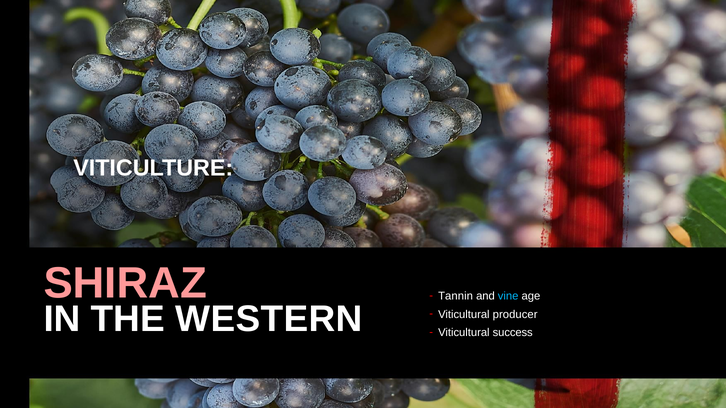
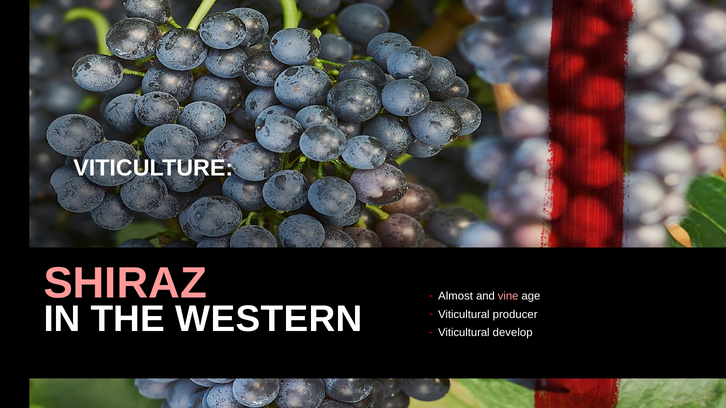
Tannin: Tannin -> Almost
vine colour: light blue -> pink
success: success -> develop
